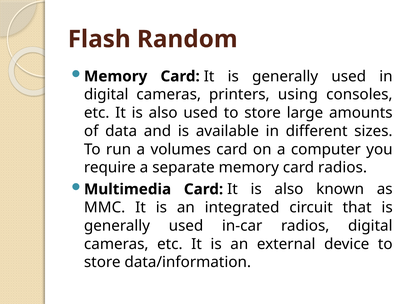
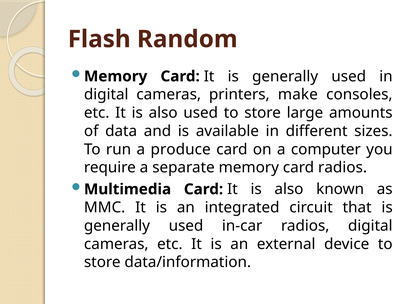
using: using -> make
volumes: volumes -> produce
